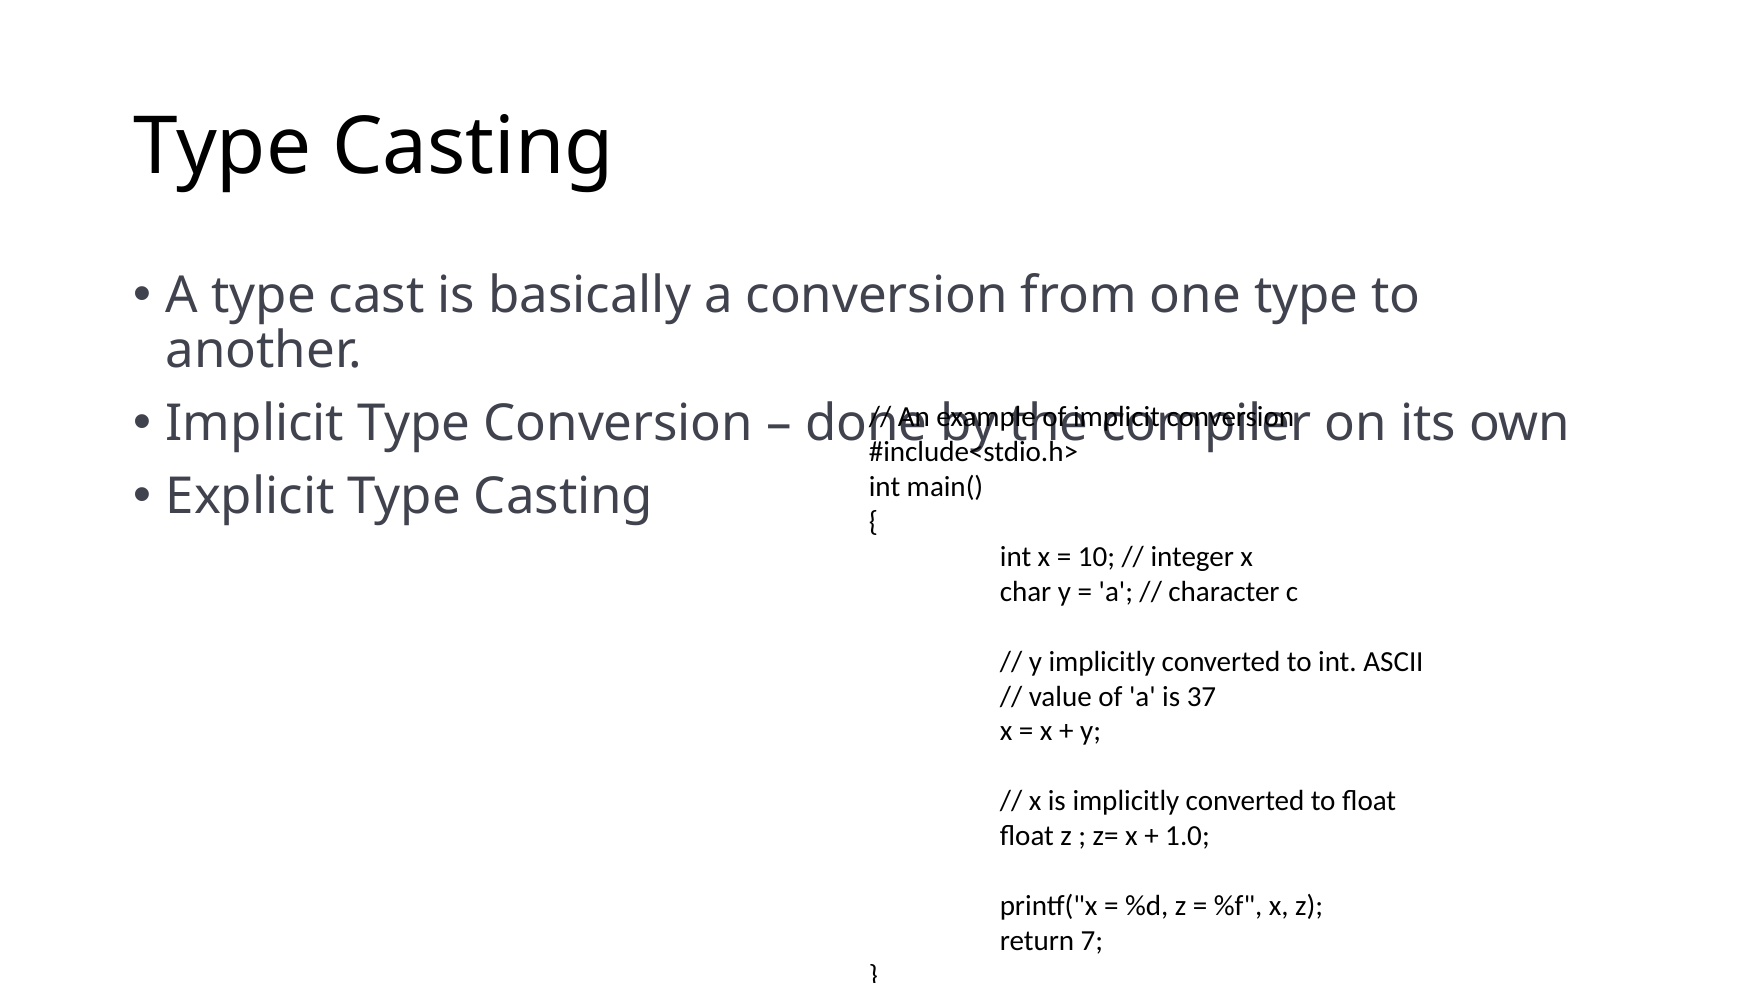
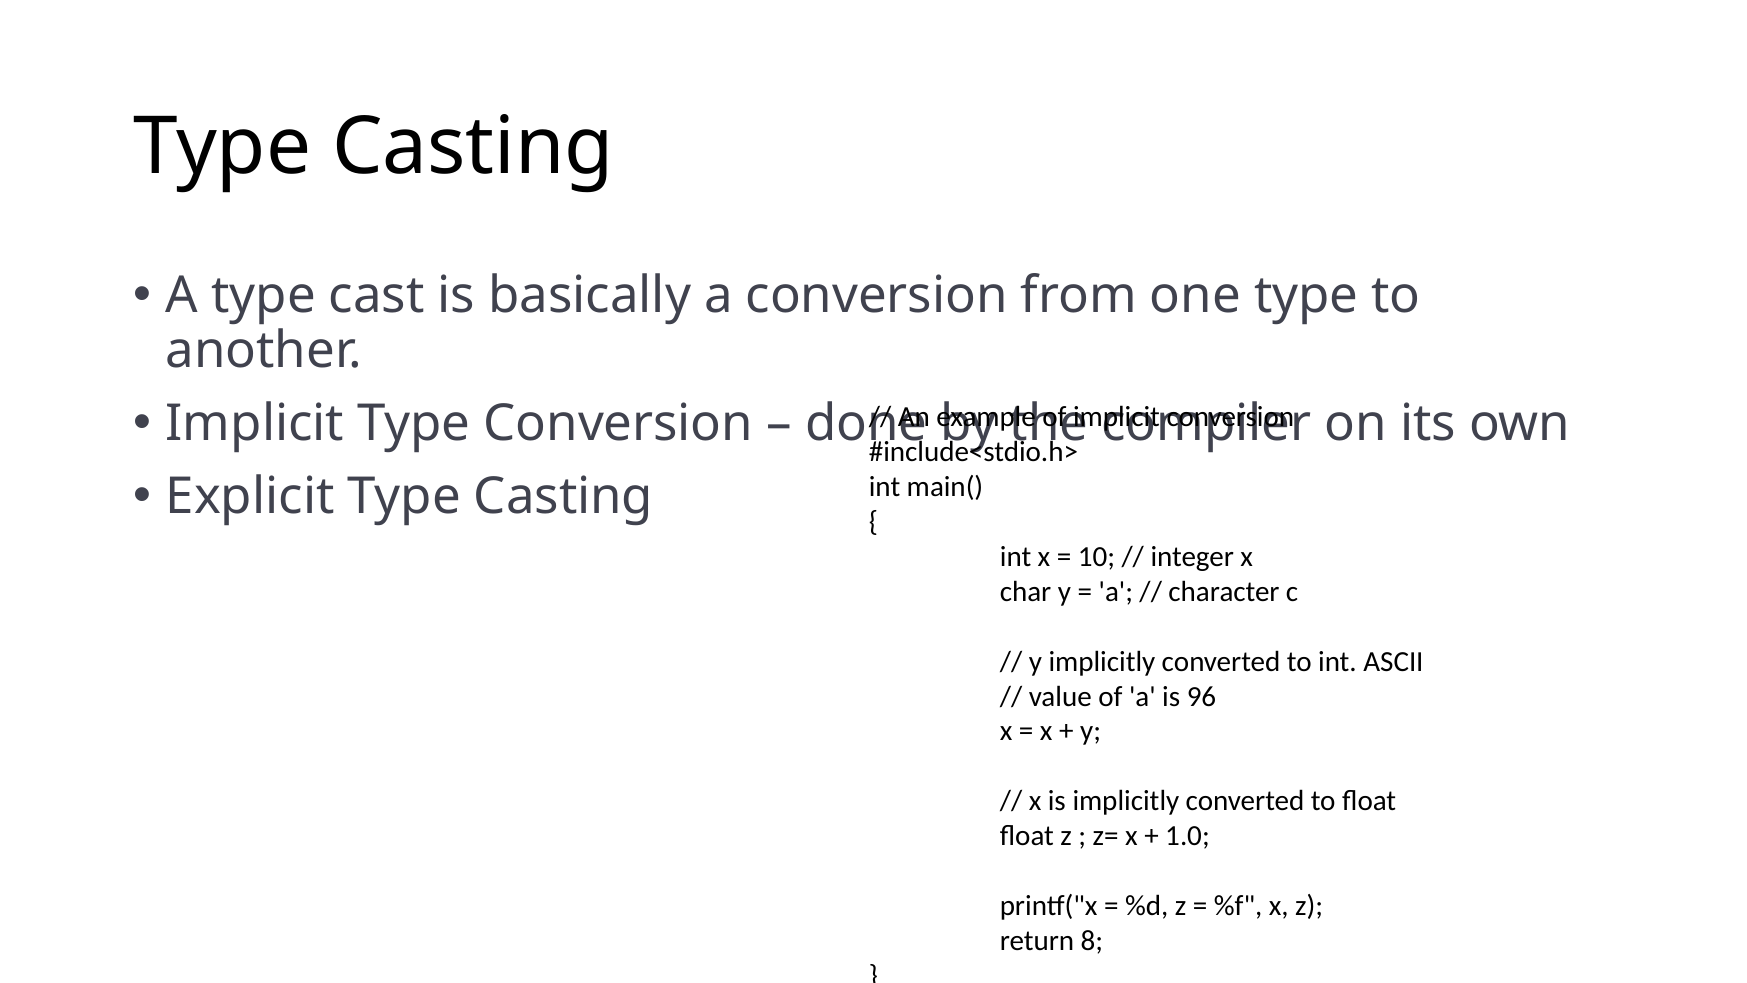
37: 37 -> 96
7: 7 -> 8
